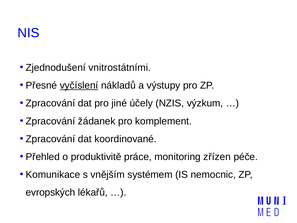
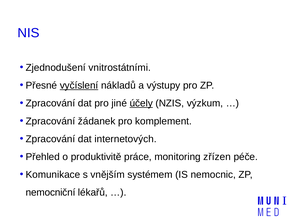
účely underline: none -> present
koordinované: koordinované -> internetových
evropských: evropských -> nemocniční
